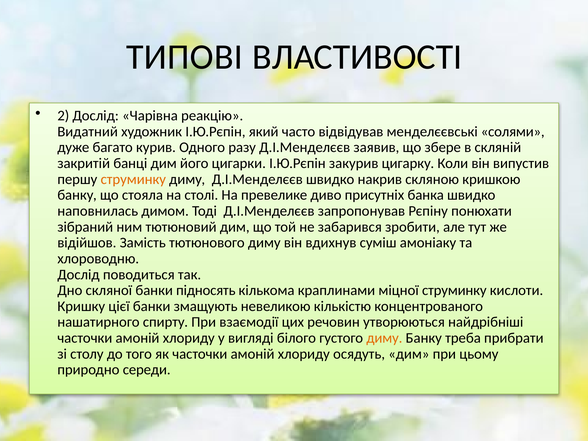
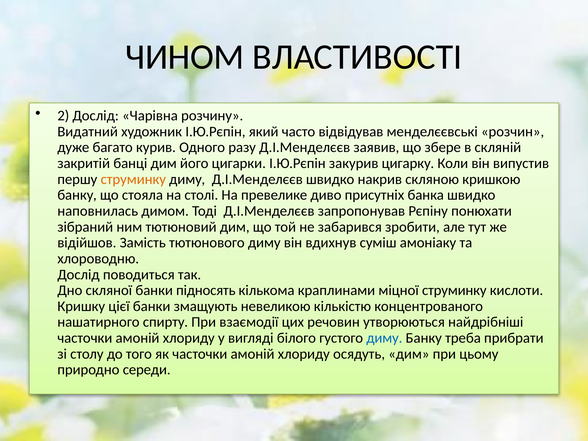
ТИПОВІ: ТИПОВІ -> ЧИНОМ
реакцію: реакцію -> розчину
солями: солями -> розчин
диму at (384, 338) colour: orange -> blue
